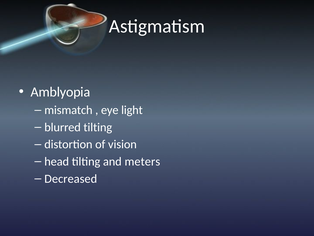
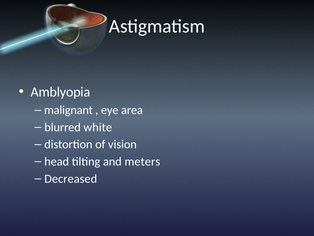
mismatch: mismatch -> malignant
light: light -> area
blurred tilting: tilting -> white
